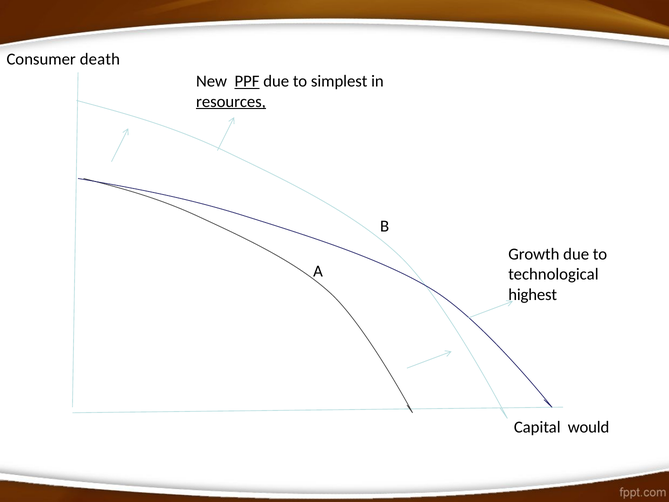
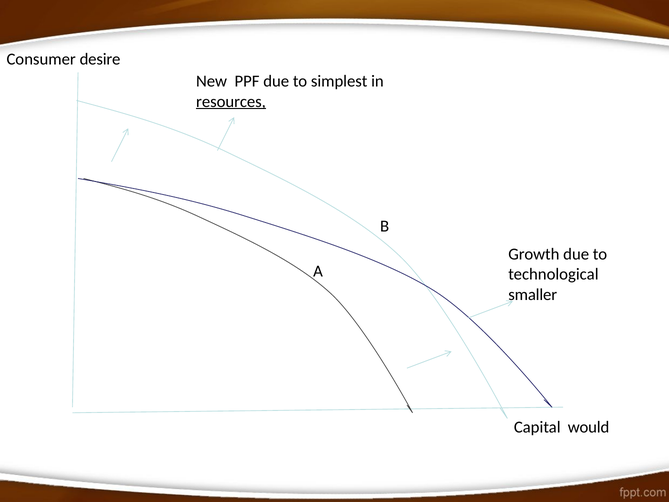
death: death -> desire
PPF underline: present -> none
highest: highest -> smaller
